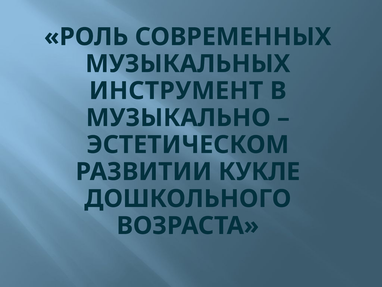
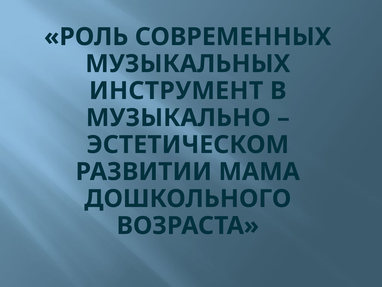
КУКЛЕ: КУКЛЕ -> МАМА
